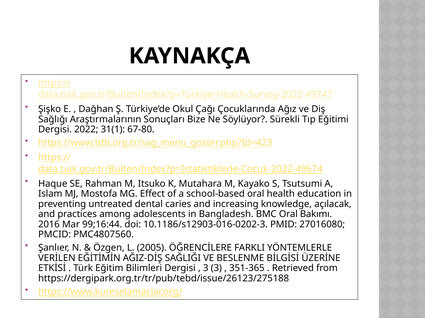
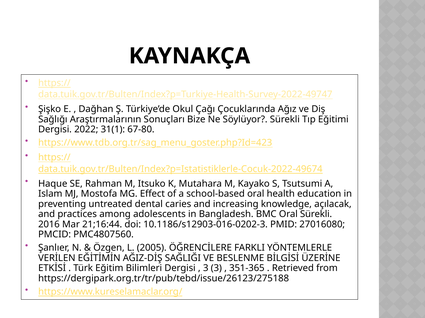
Oral Bakımı: Bakımı -> Sürekli
99;16:44: 99;16:44 -> 21;16:44
